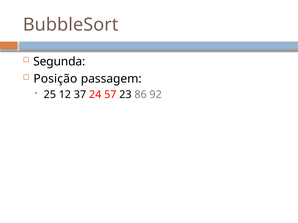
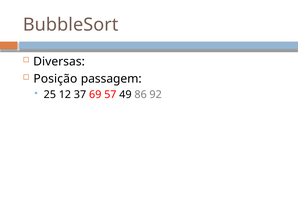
Segunda: Segunda -> Diversas
24: 24 -> 69
23: 23 -> 49
